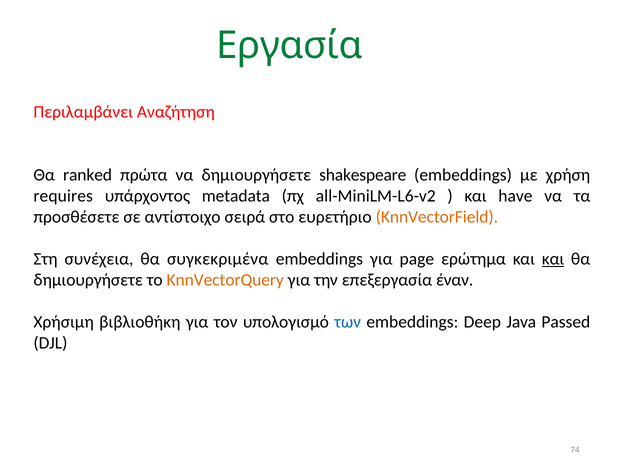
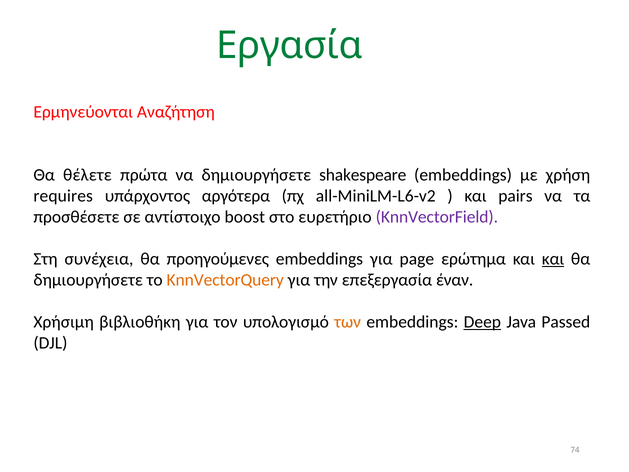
Περιλαμβάνει: Περιλαμβάνει -> Ερμηνεύονται
ranked: ranked -> θέλετε
metadata: metadata -> αργότερα
have: have -> pairs
σειρά: σειρά -> boost
KnnVectorField colour: orange -> purple
συγκεκριμένα: συγκεκριμένα -> προηγούμενες
των colour: blue -> orange
Deep underline: none -> present
